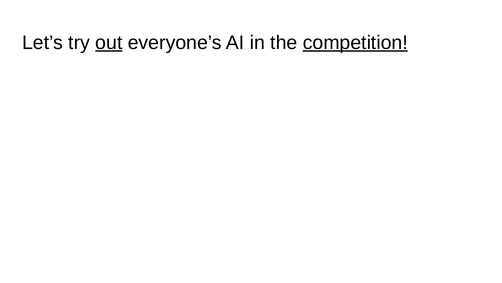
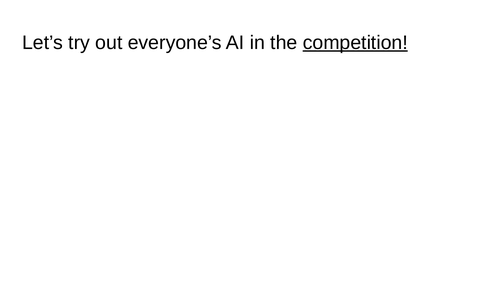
out underline: present -> none
